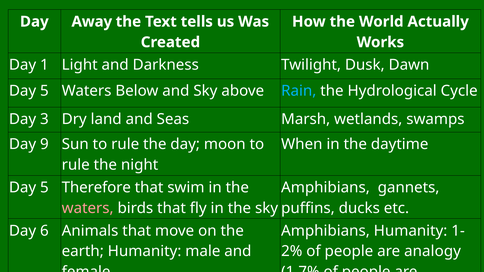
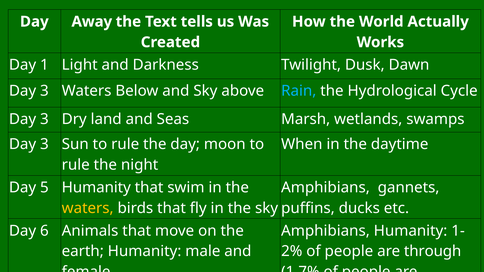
5 at (44, 91): 5 -> 3
9 at (44, 144): 9 -> 3
5 Therefore: Therefore -> Humanity
waters at (88, 208) colour: pink -> yellow
analogy: analogy -> through
